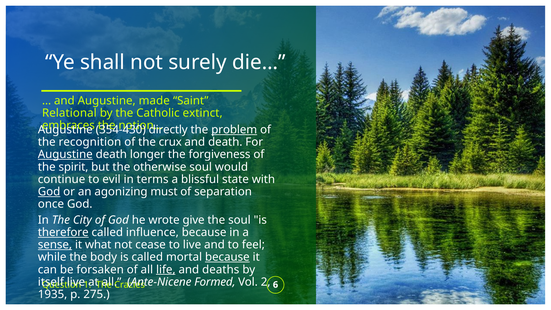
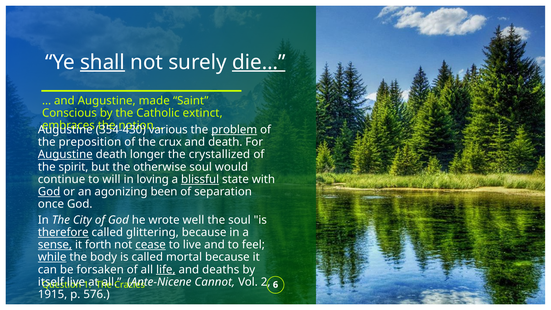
shall underline: none -> present
die… underline: none -> present
Relational: Relational -> Conscious
directly: directly -> various
recognition: recognition -> preposition
forgiveness: forgiveness -> crystallized
evil: evil -> will
terms: terms -> loving
blissful underline: none -> present
must: must -> been
give: give -> well
influence: influence -> glittering
what: what -> forth
cease underline: none -> present
while underline: none -> present
because at (227, 257) underline: present -> none
Formed: Formed -> Cannot
1935: 1935 -> 1915
275: 275 -> 576
